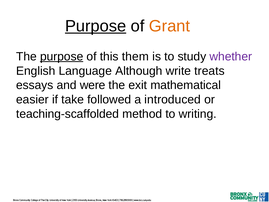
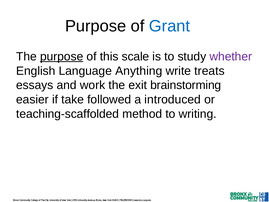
Purpose at (96, 26) underline: present -> none
Grant colour: orange -> blue
them: them -> scale
Although: Although -> Anything
were: were -> work
mathematical: mathematical -> brainstorming
